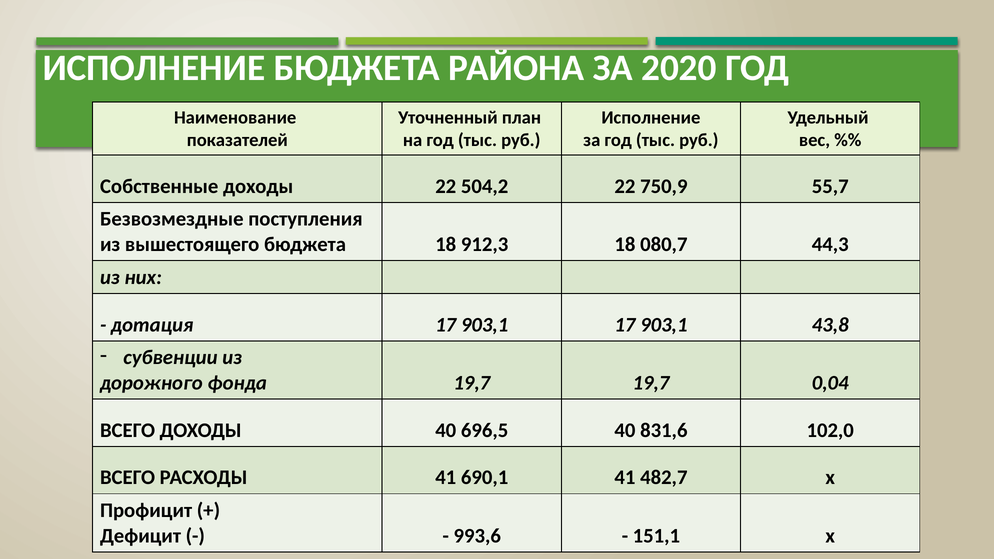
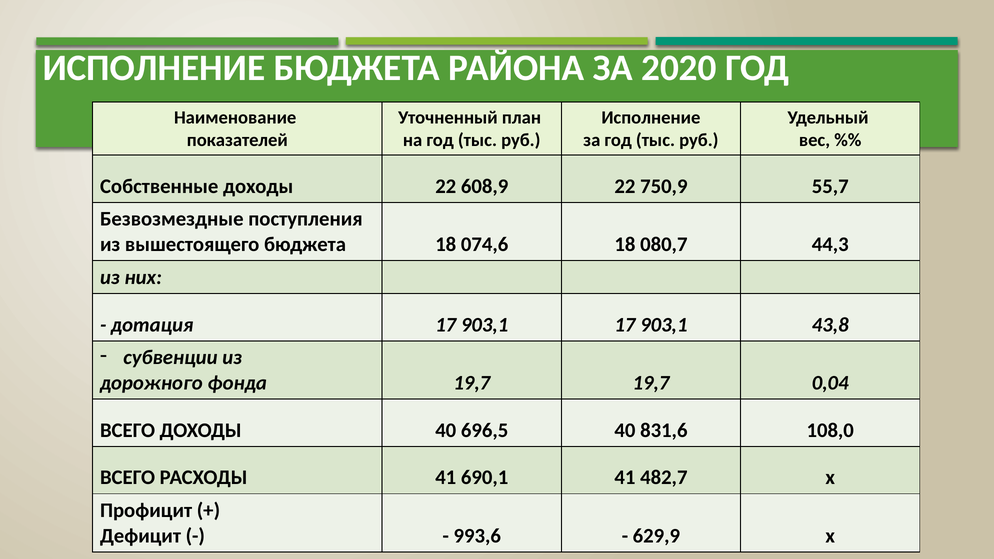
504,2: 504,2 -> 608,9
912,3: 912,3 -> 074,6
102,0: 102,0 -> 108,0
151,1: 151,1 -> 629,9
